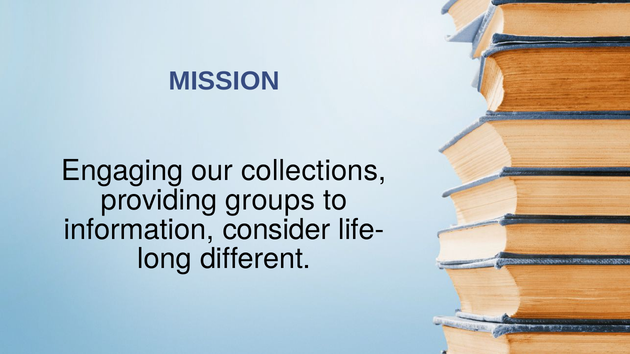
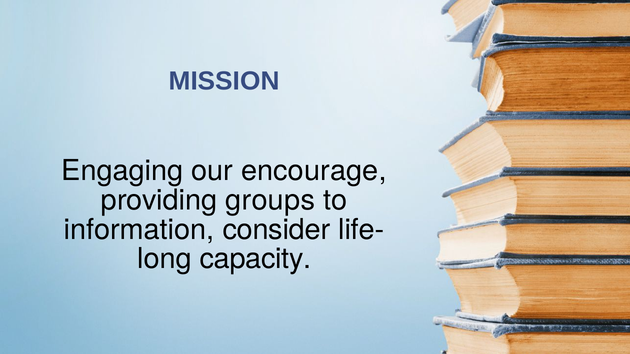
collections: collections -> encourage
different: different -> capacity
